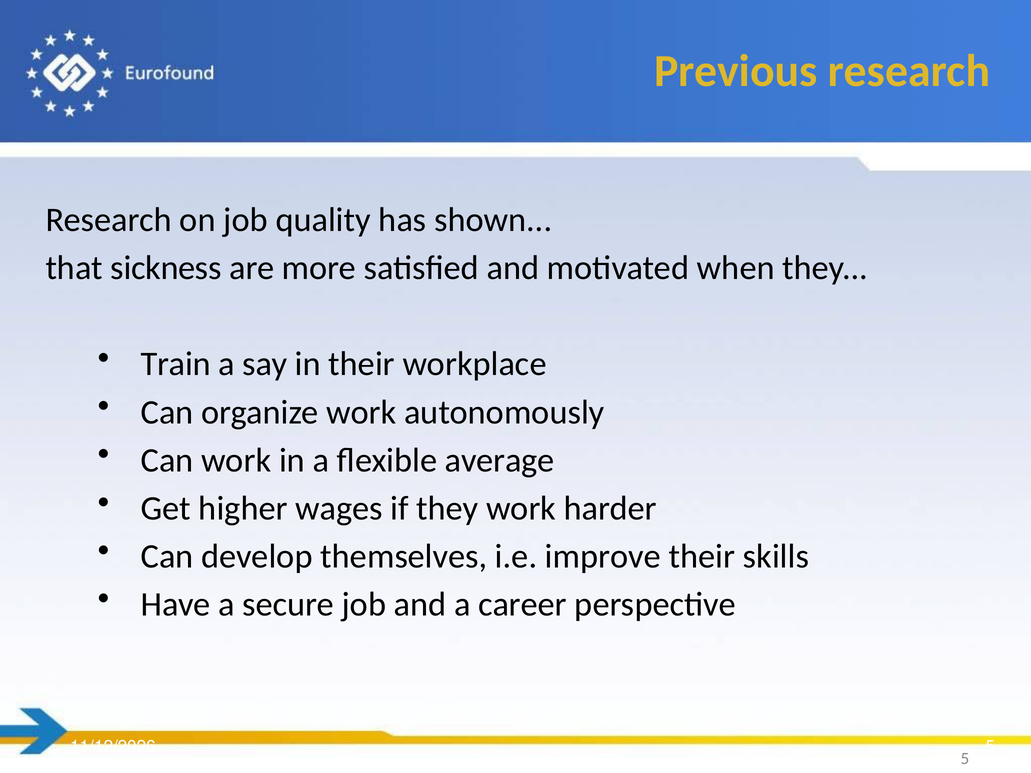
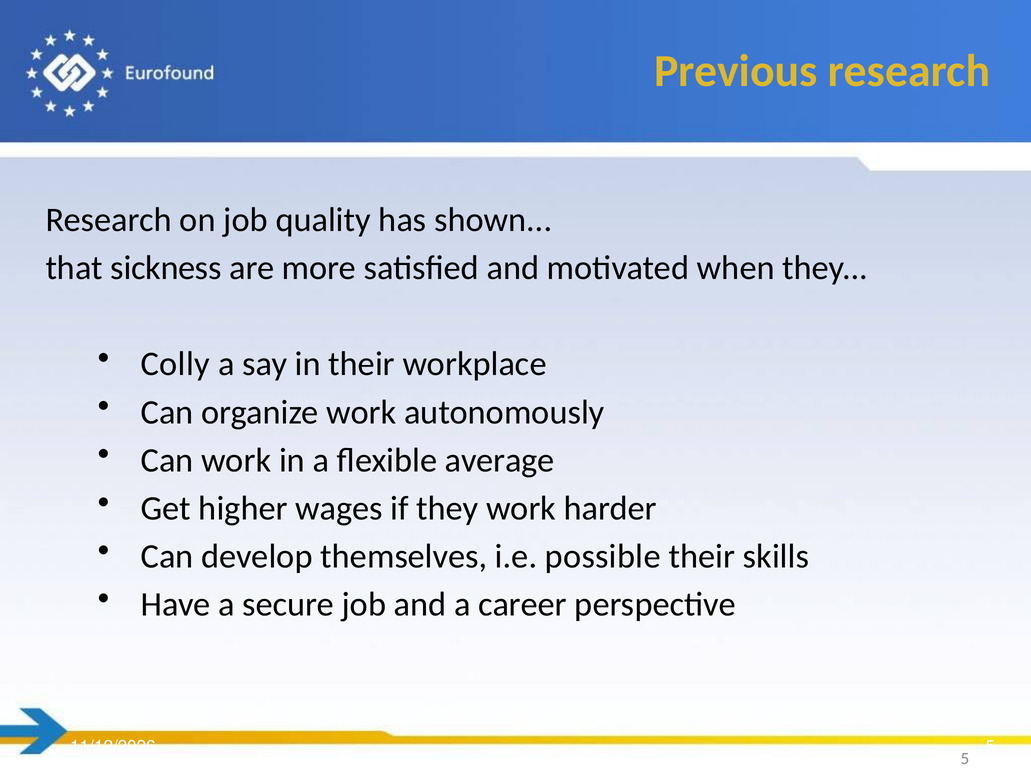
Train: Train -> Colly
improve: improve -> possible
